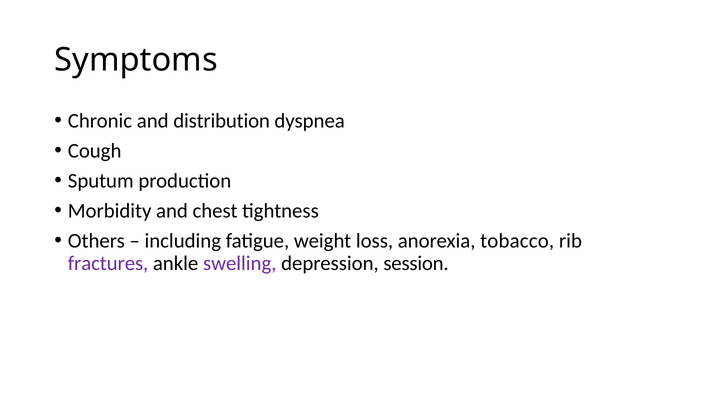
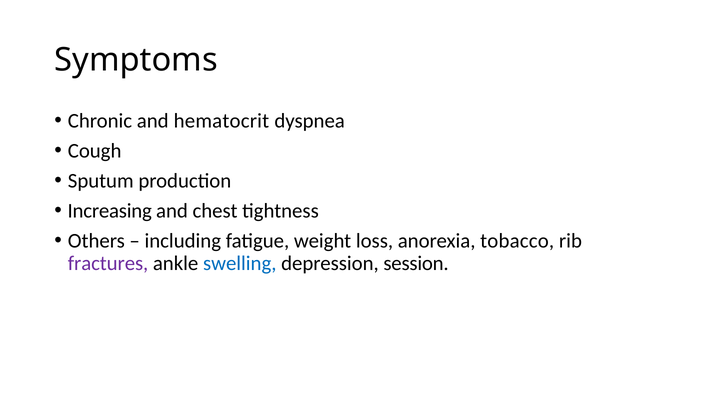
distribution: distribution -> hematocrit
Morbidity: Morbidity -> Increasing
swelling colour: purple -> blue
